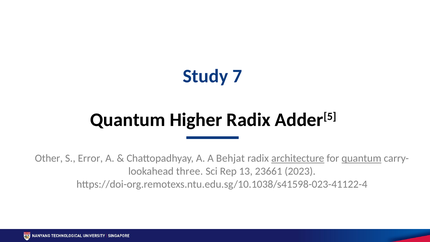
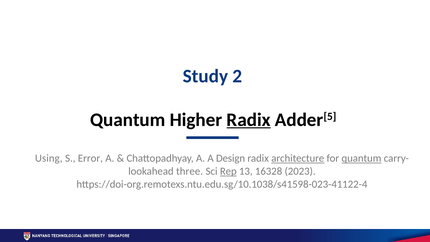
7: 7 -> 2
Radix at (249, 120) underline: none -> present
Other: Other -> Using
Behjat: Behjat -> Design
Rep underline: none -> present
23661: 23661 -> 16328
